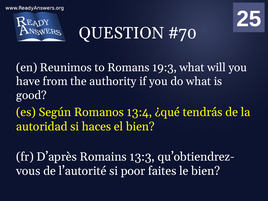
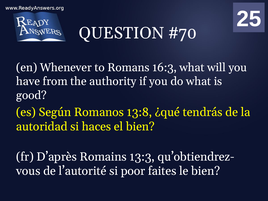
Reunimos: Reunimos -> Whenever
19:3: 19:3 -> 16:3
13:4: 13:4 -> 13:8
